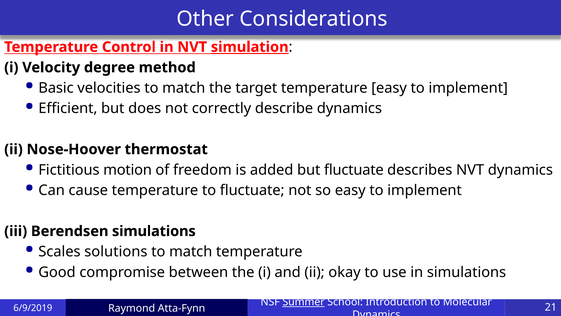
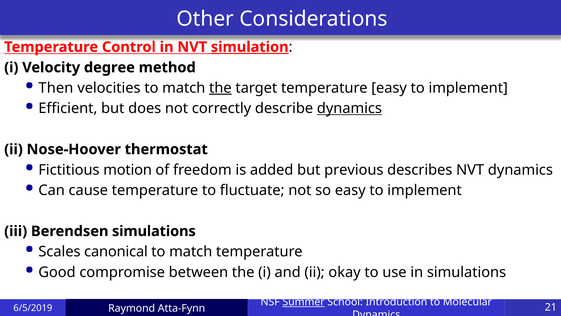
Basic: Basic -> Then
the at (220, 88) underline: none -> present
dynamics at (349, 108) underline: none -> present
but fluctuate: fluctuate -> previous
solutions: solutions -> canonical
6/9/2019: 6/9/2019 -> 6/5/2019
